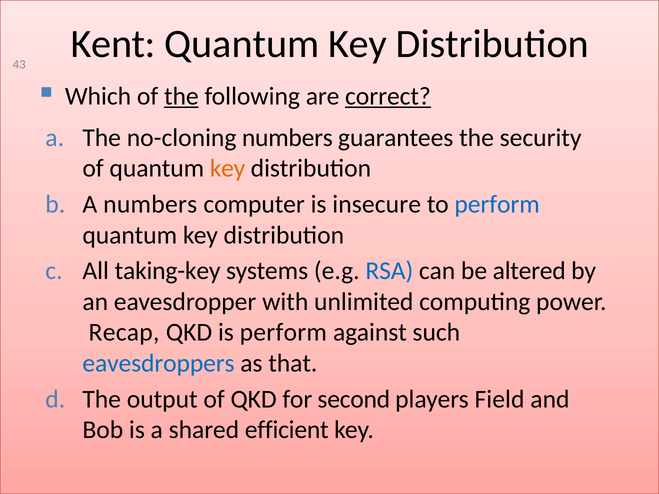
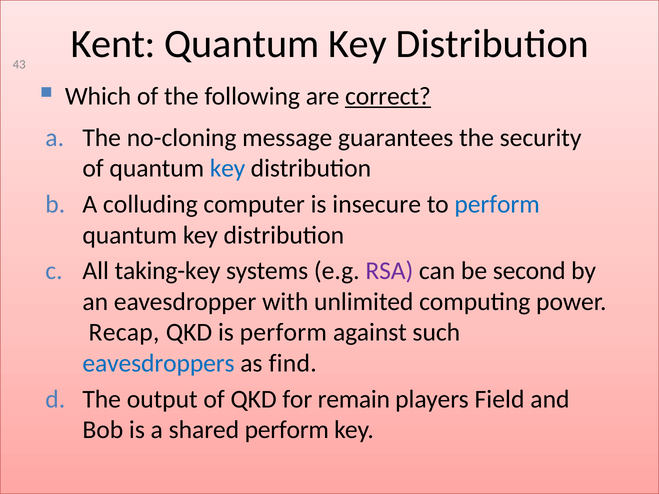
the at (181, 96) underline: present -> none
no-cloning numbers: numbers -> message
key at (228, 169) colour: orange -> blue
A numbers: numbers -> colluding
RSA colour: blue -> purple
altered: altered -> second
that: that -> find
second: second -> remain
shared efficient: efficient -> perform
